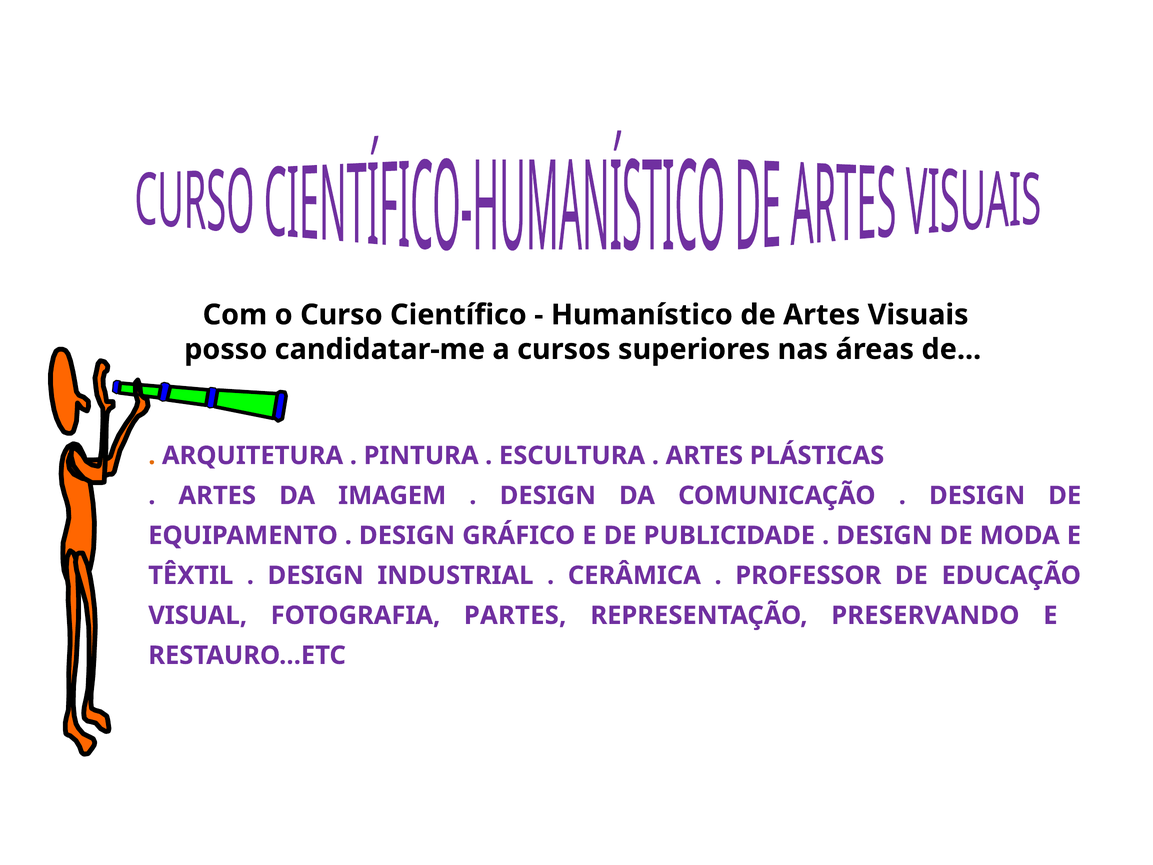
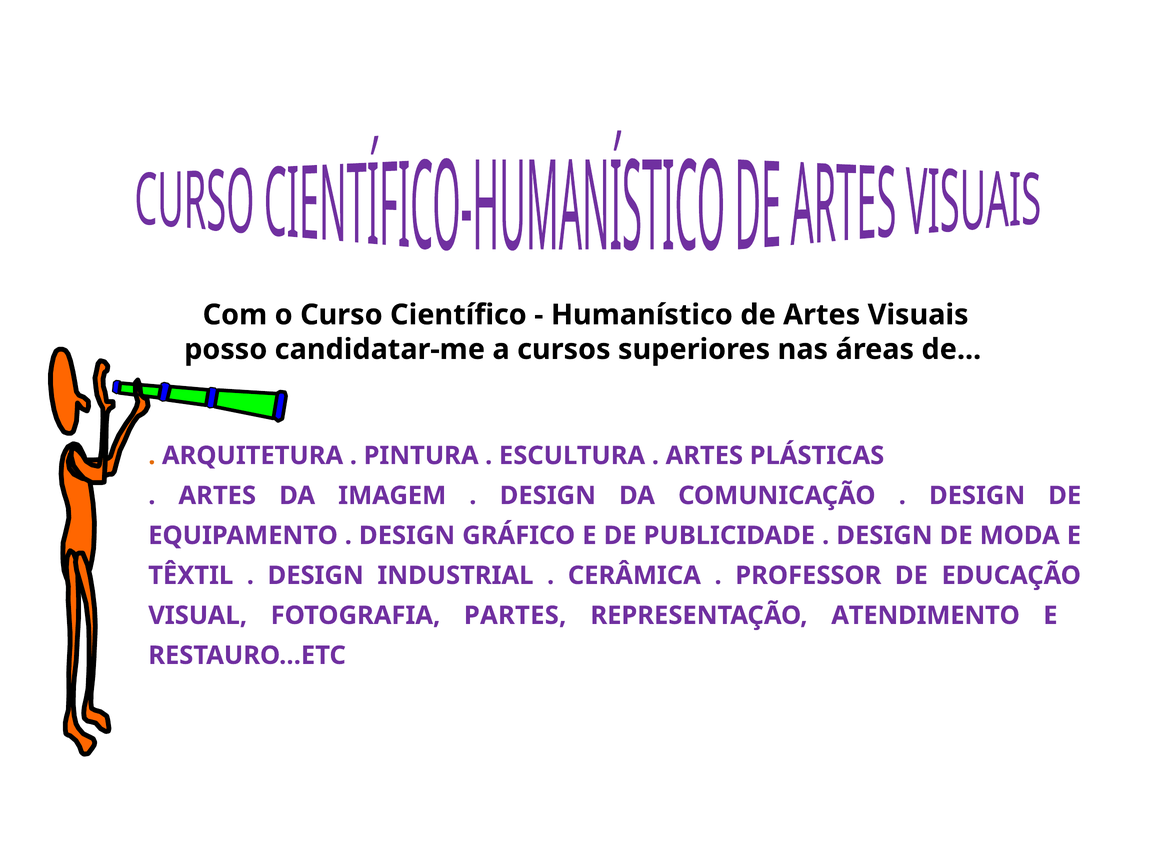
PRESERVANDO: PRESERVANDO -> ATENDIMENTO
